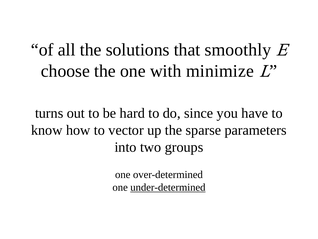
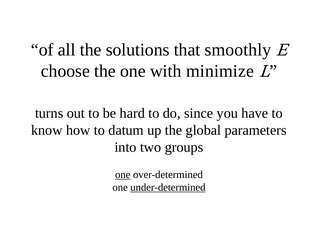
vector: vector -> datum
sparse: sparse -> global
one at (123, 174) underline: none -> present
